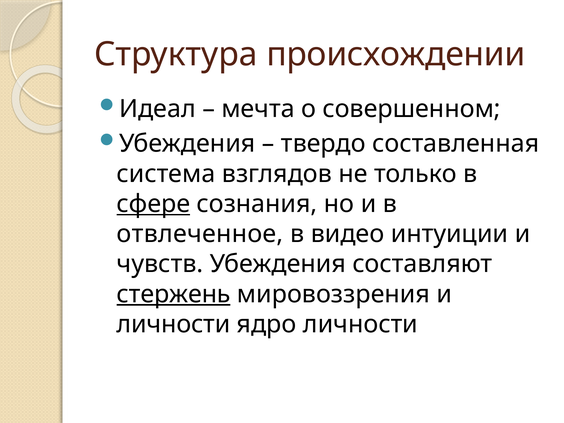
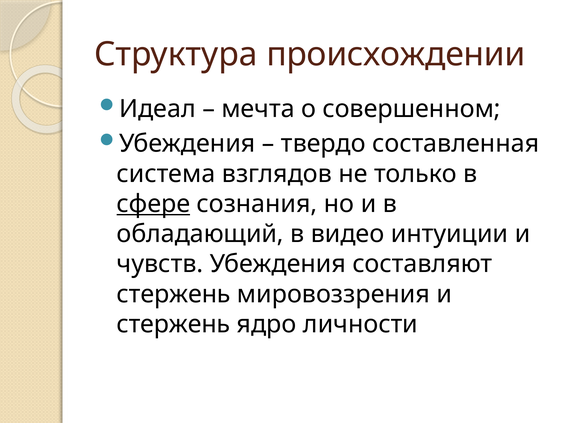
отвлеченное: отвлеченное -> обладающий
стержень at (174, 294) underline: present -> none
личности at (173, 324): личности -> стержень
